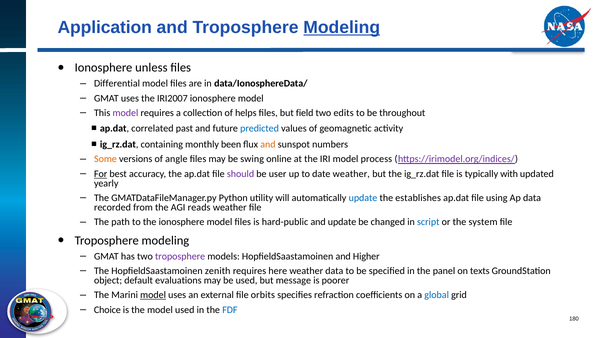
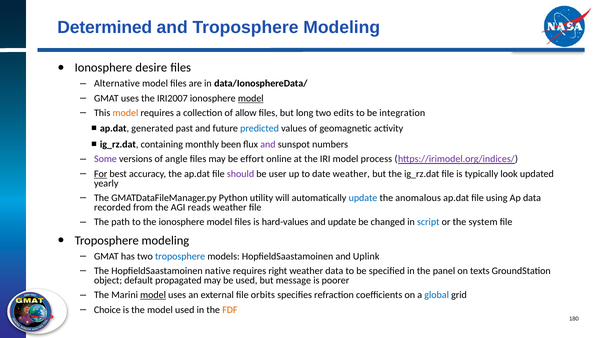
Application: Application -> Determined
Modeling at (342, 27) underline: present -> none
unless: unless -> desire
Differential: Differential -> Alternative
model at (251, 98) underline: none -> present
model at (125, 113) colour: purple -> orange
helps: helps -> allow
field: field -> long
throughout: throughout -> integration
correlated: correlated -> generated
and at (268, 144) colour: orange -> purple
Some colour: orange -> purple
swing: swing -> effort
with: with -> look
establishes: establishes -> anomalous
hard-public: hard-public -> hard-values
troposphere at (180, 256) colour: purple -> blue
Higher: Higher -> Uplink
zenith: zenith -> native
here: here -> right
evaluations: evaluations -> propagated
FDF colour: blue -> orange
